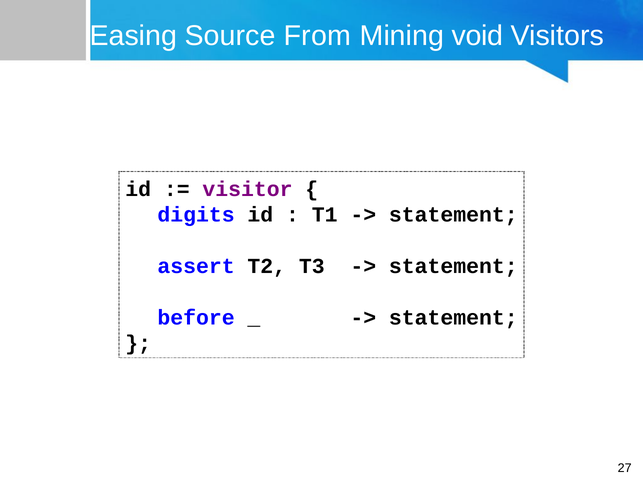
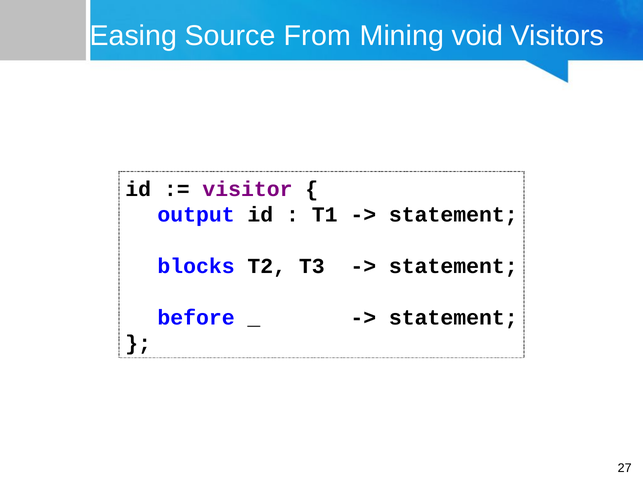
digits: digits -> output
assert: assert -> blocks
